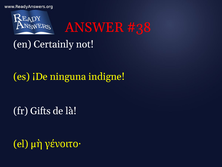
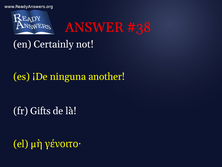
indigne: indigne -> another
